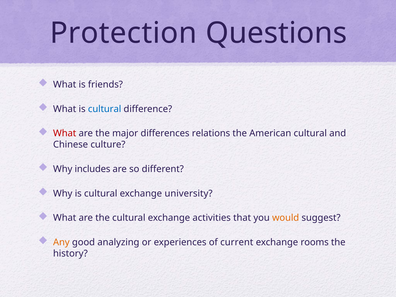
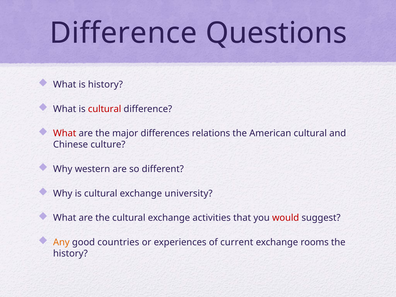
Protection at (123, 33): Protection -> Difference
is friends: friends -> history
cultural at (105, 109) colour: blue -> red
includes: includes -> western
would colour: orange -> red
analyzing: analyzing -> countries
